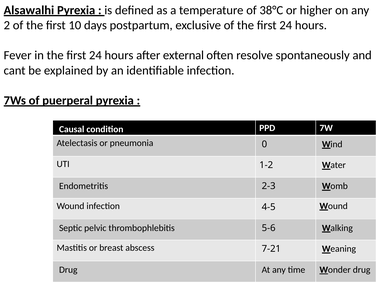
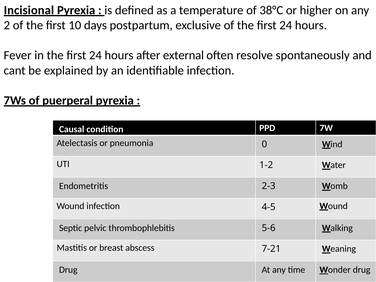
Alsawalhi: Alsawalhi -> Incisional
